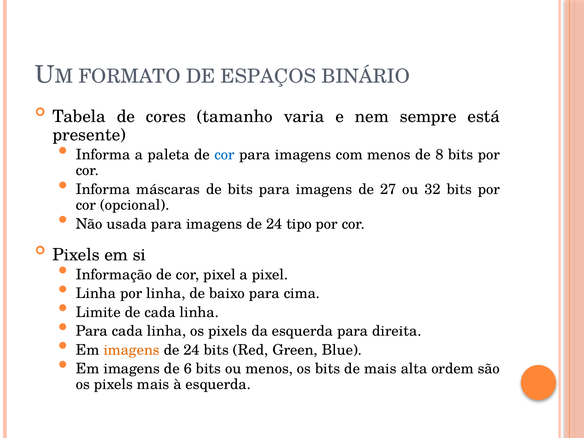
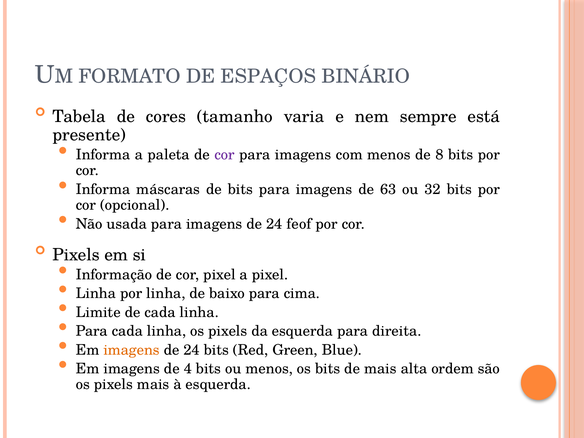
cor at (225, 155) colour: blue -> purple
27: 27 -> 63
tipo: tipo -> feof
6: 6 -> 4
